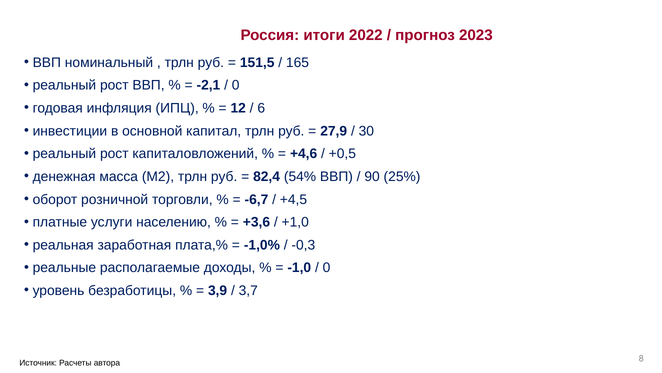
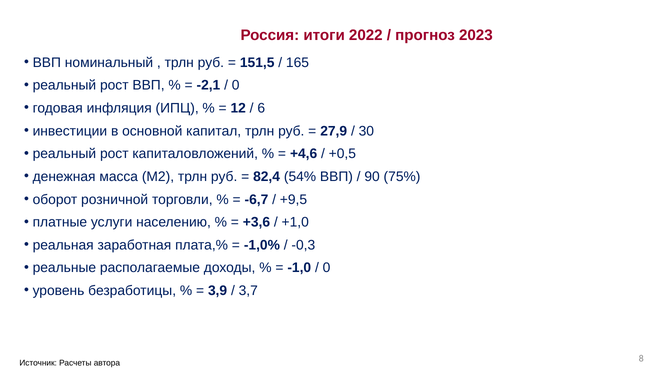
25%: 25% -> 75%
+4,5: +4,5 -> +9,5
